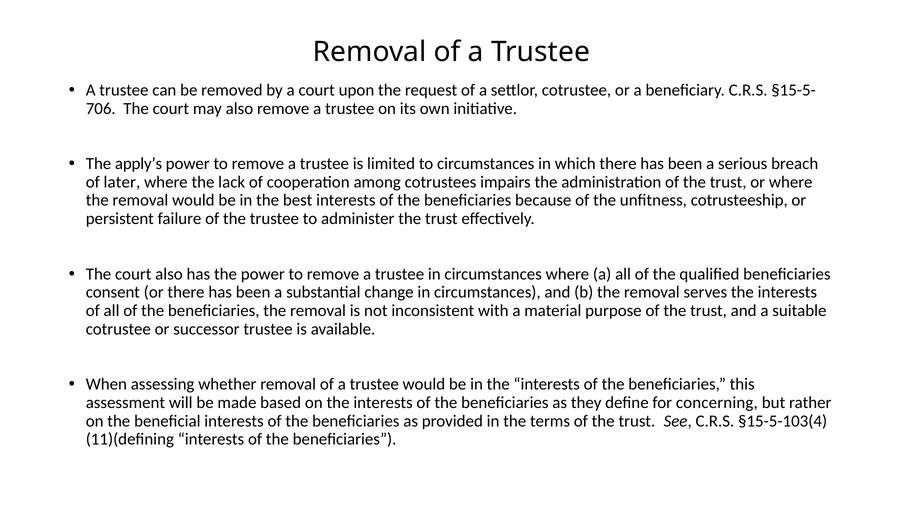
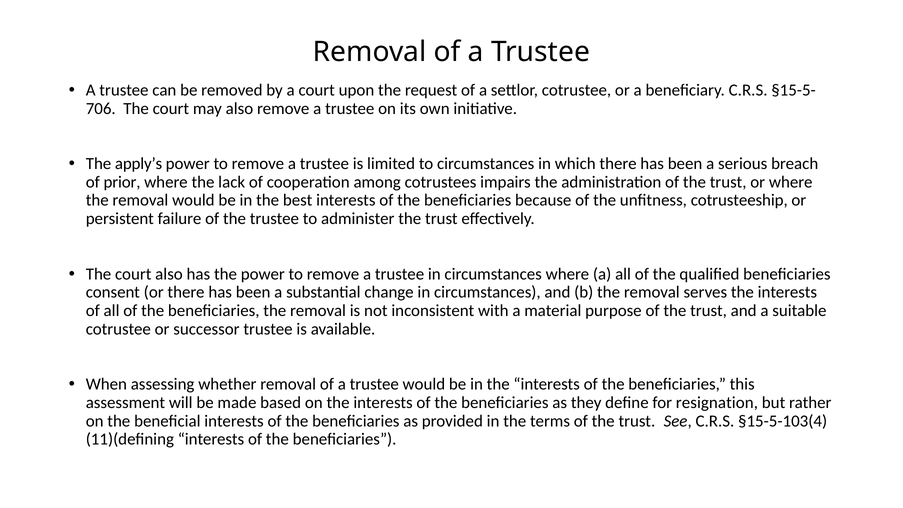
later: later -> prior
concerning: concerning -> resignation
